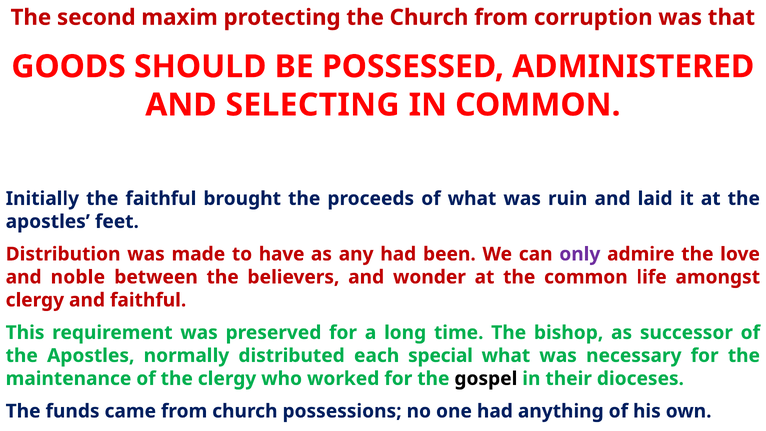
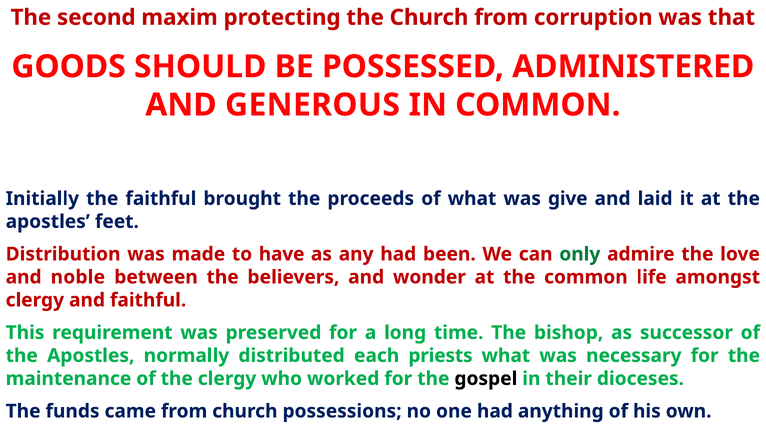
SELECTING: SELECTING -> GENEROUS
ruin: ruin -> give
only colour: purple -> green
special: special -> priests
